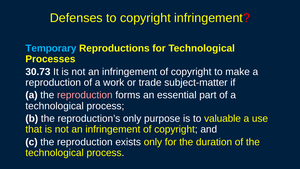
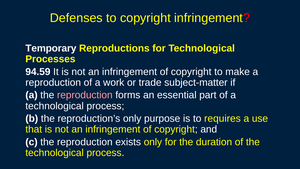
Temporary colour: light blue -> white
30.73: 30.73 -> 94.59
valuable: valuable -> requires
